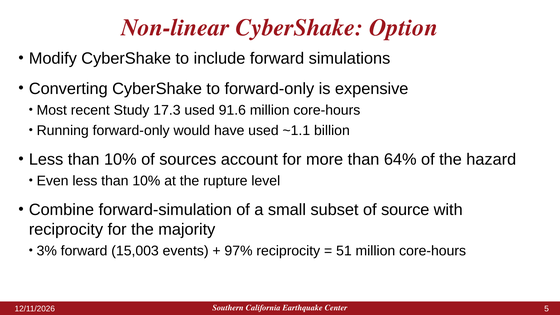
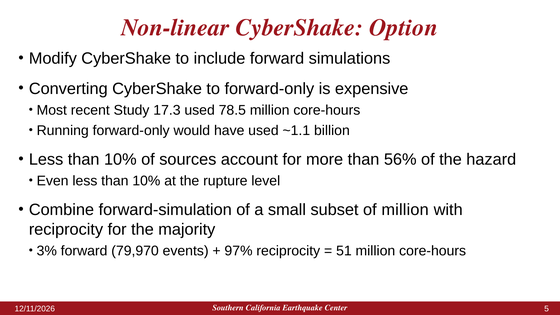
91.6: 91.6 -> 78.5
64%: 64% -> 56%
of source: source -> million
15,003: 15,003 -> 79,970
